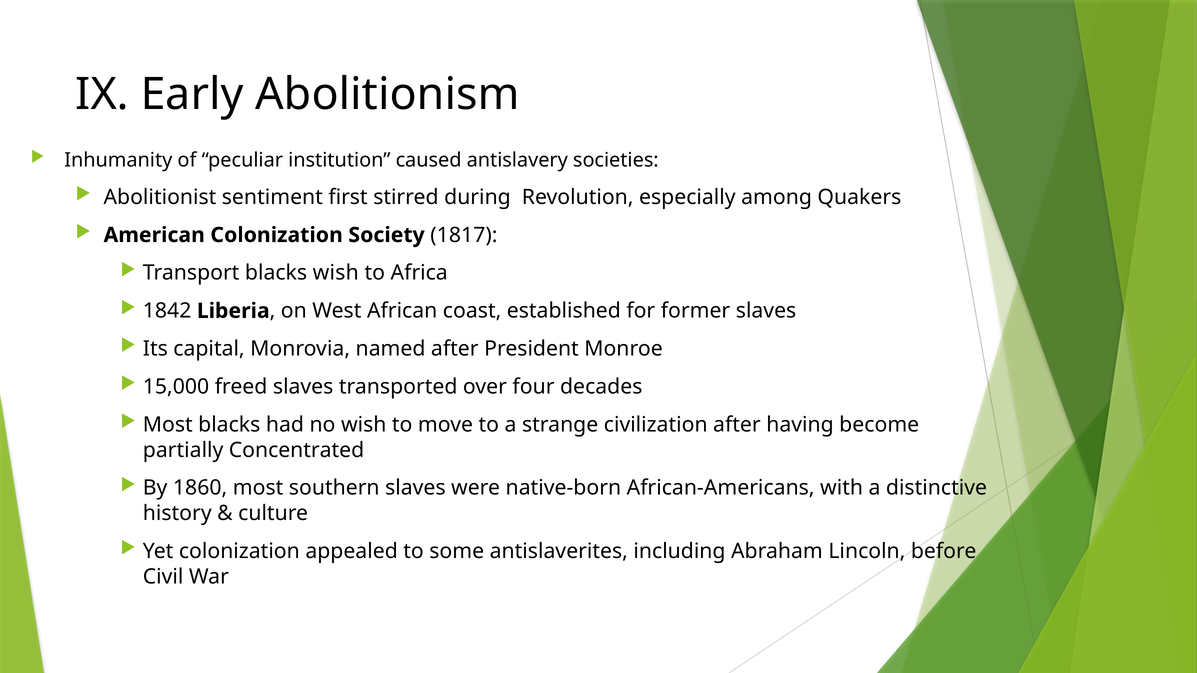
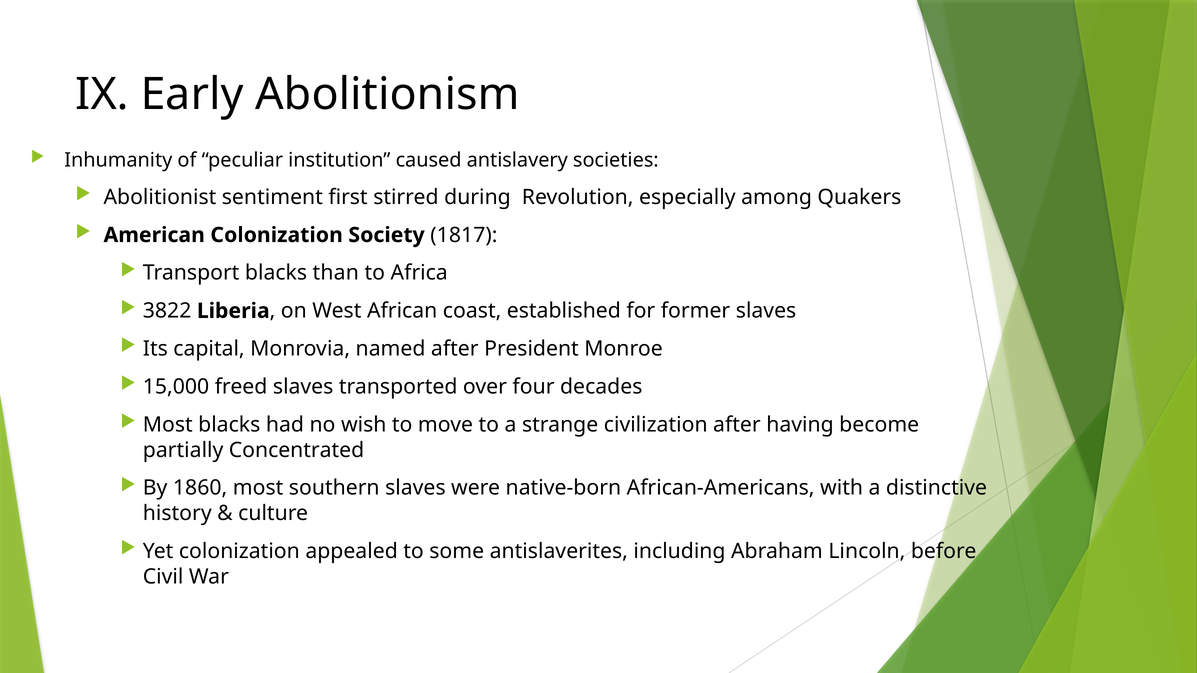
blacks wish: wish -> than
1842: 1842 -> 3822
